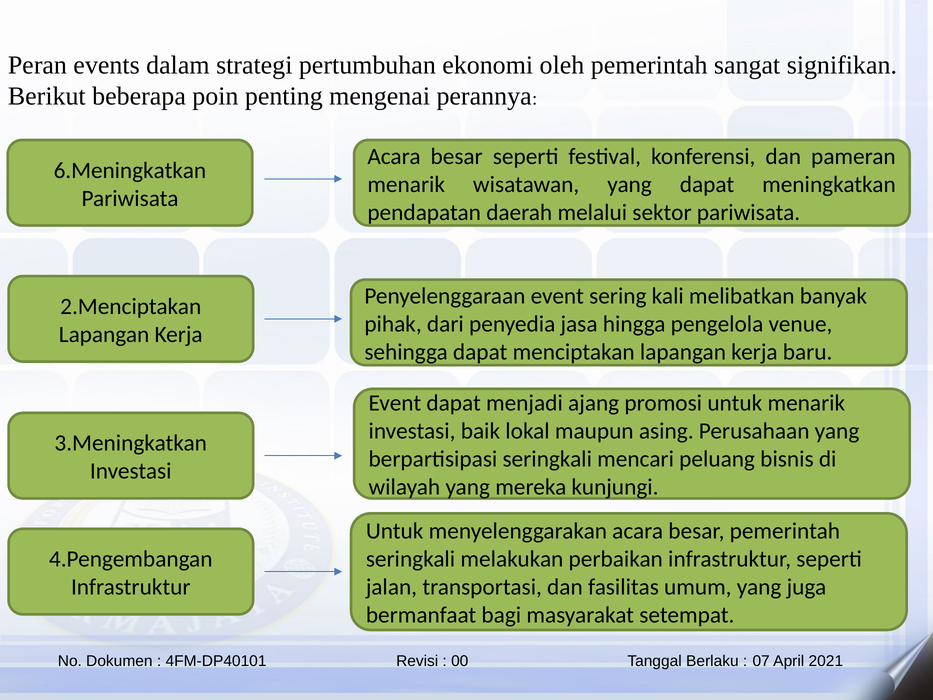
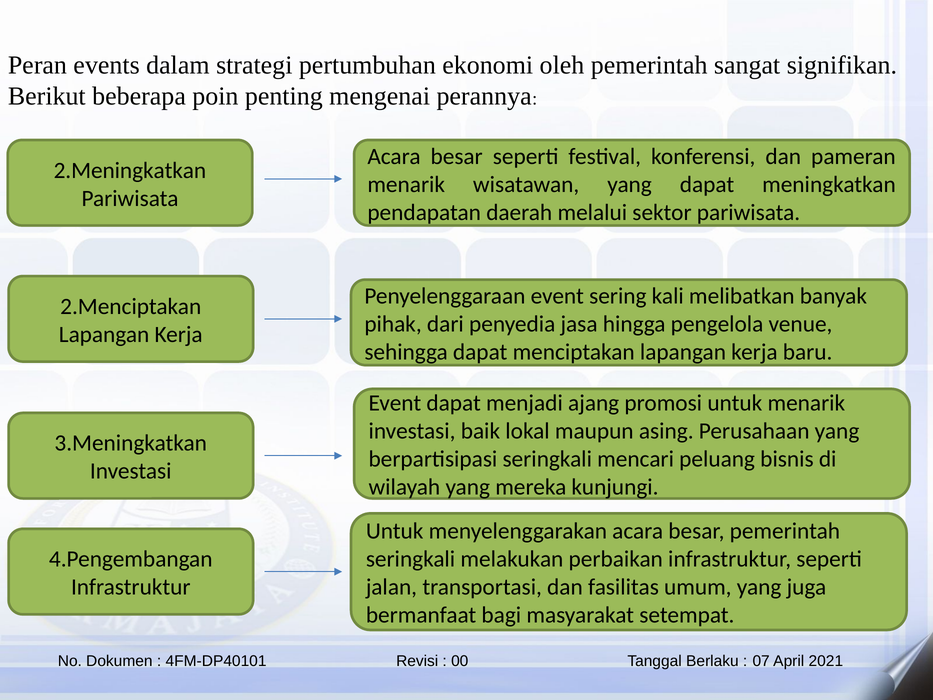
6.Meningkatkan: 6.Meningkatkan -> 2.Meningkatkan
